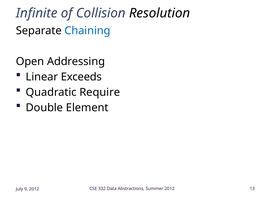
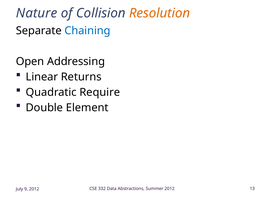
Infinite: Infinite -> Nature
Resolution colour: black -> orange
Exceeds: Exceeds -> Returns
